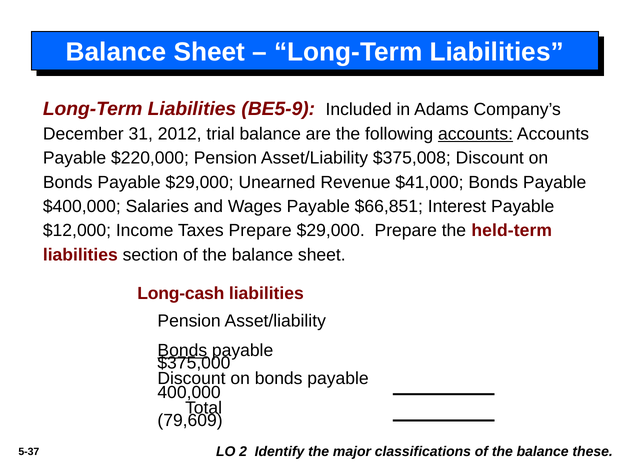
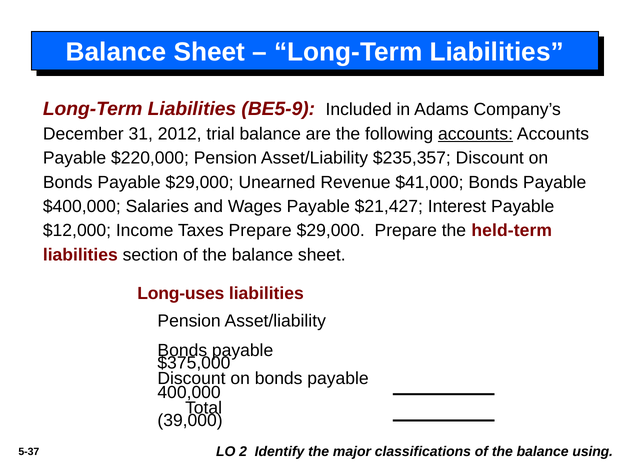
$375,008: $375,008 -> $235,357
$66,851: $66,851 -> $21,427
Long-cash: Long-cash -> Long-uses
Bonds at (182, 350) underline: present -> none
79,609: 79,609 -> 39,000
these: these -> using
